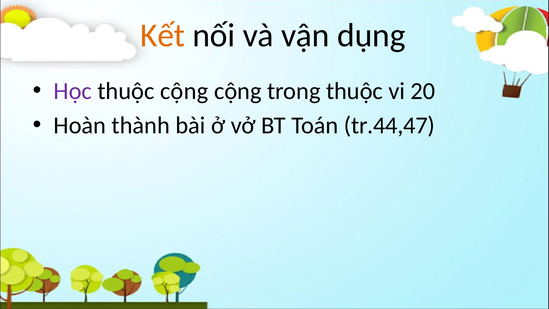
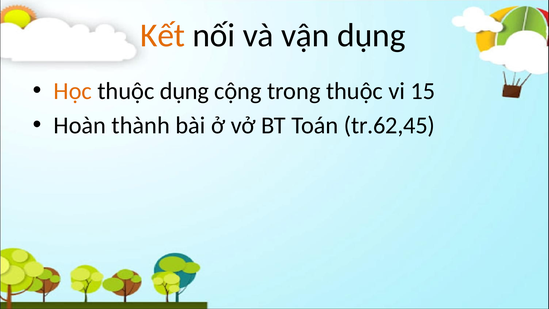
Học colour: purple -> orange
thuộc cộng: cộng -> dụng
20: 20 -> 15
tr.44,47: tr.44,47 -> tr.62,45
